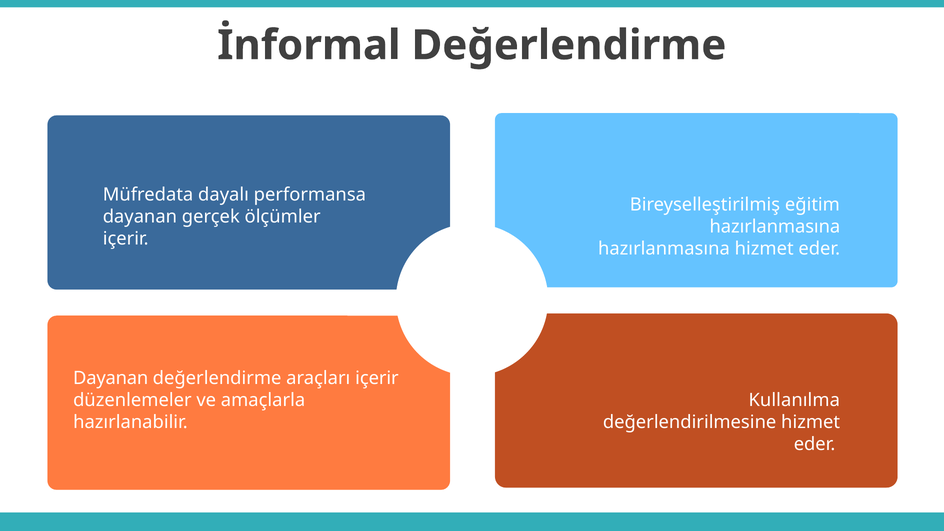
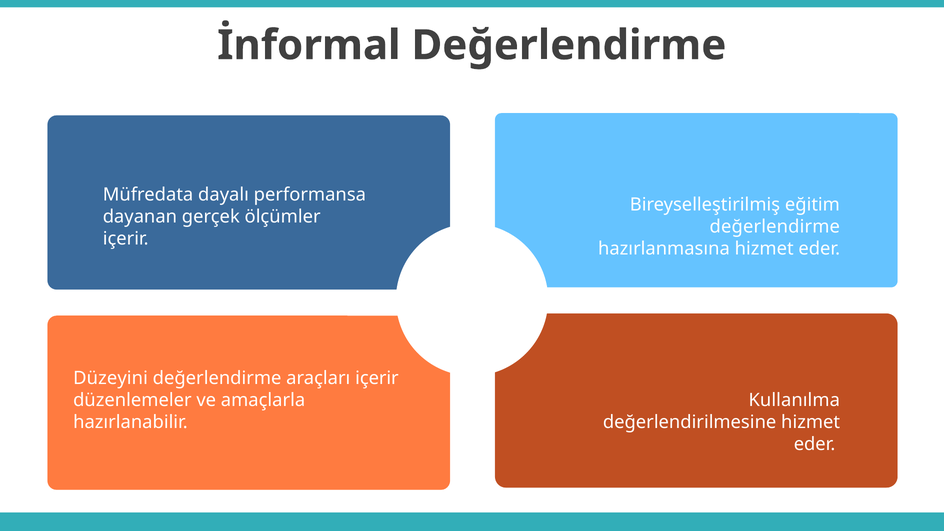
hazırlanmasına at (775, 227): hazırlanmasına -> değerlendirme
Dayanan at (111, 378): Dayanan -> Düzeyini
